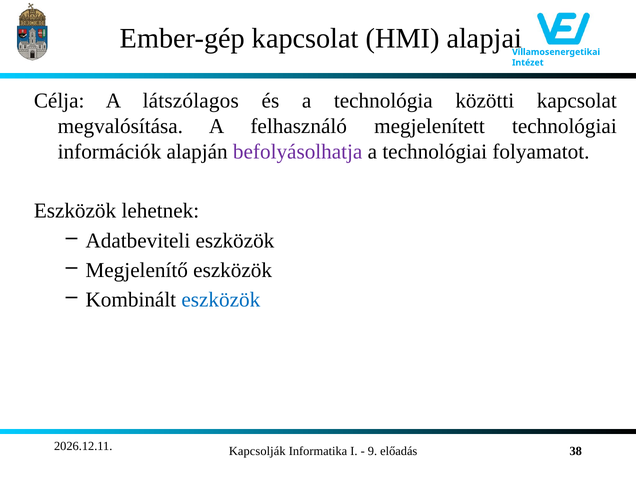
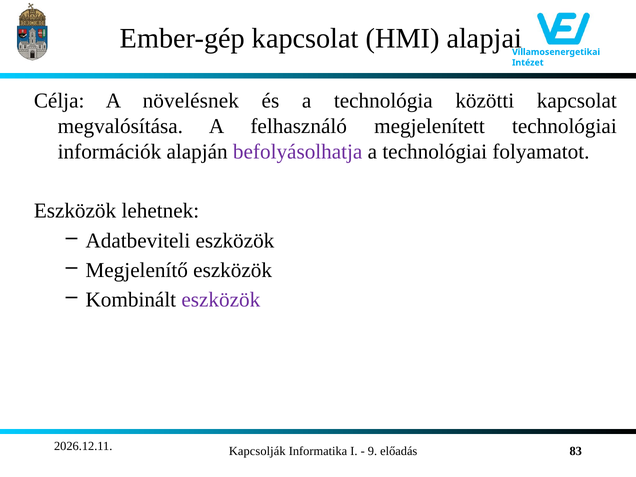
látszólagos: látszólagos -> növelésnek
eszközök at (221, 300) colour: blue -> purple
38: 38 -> 83
